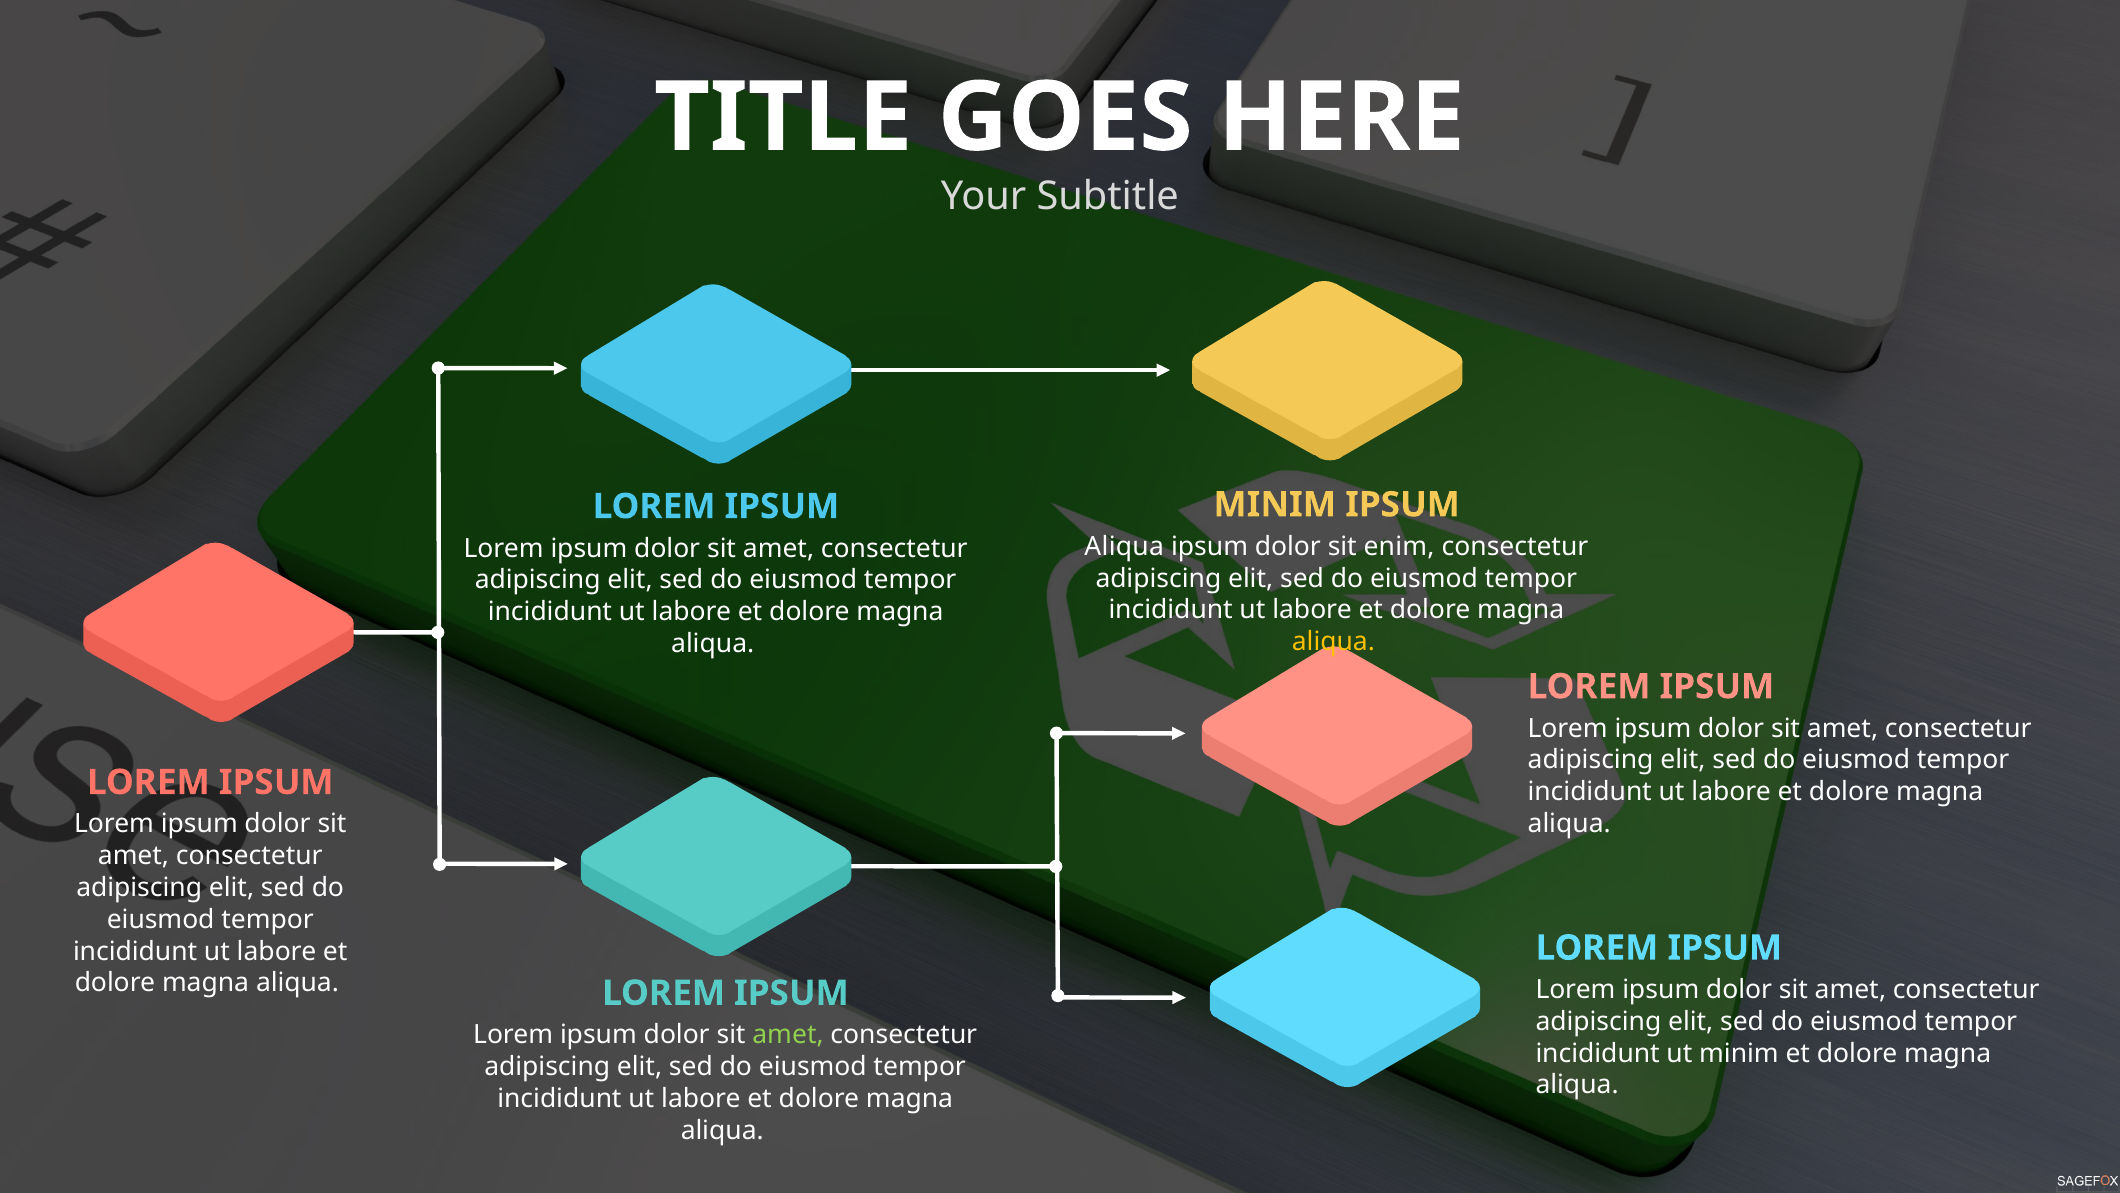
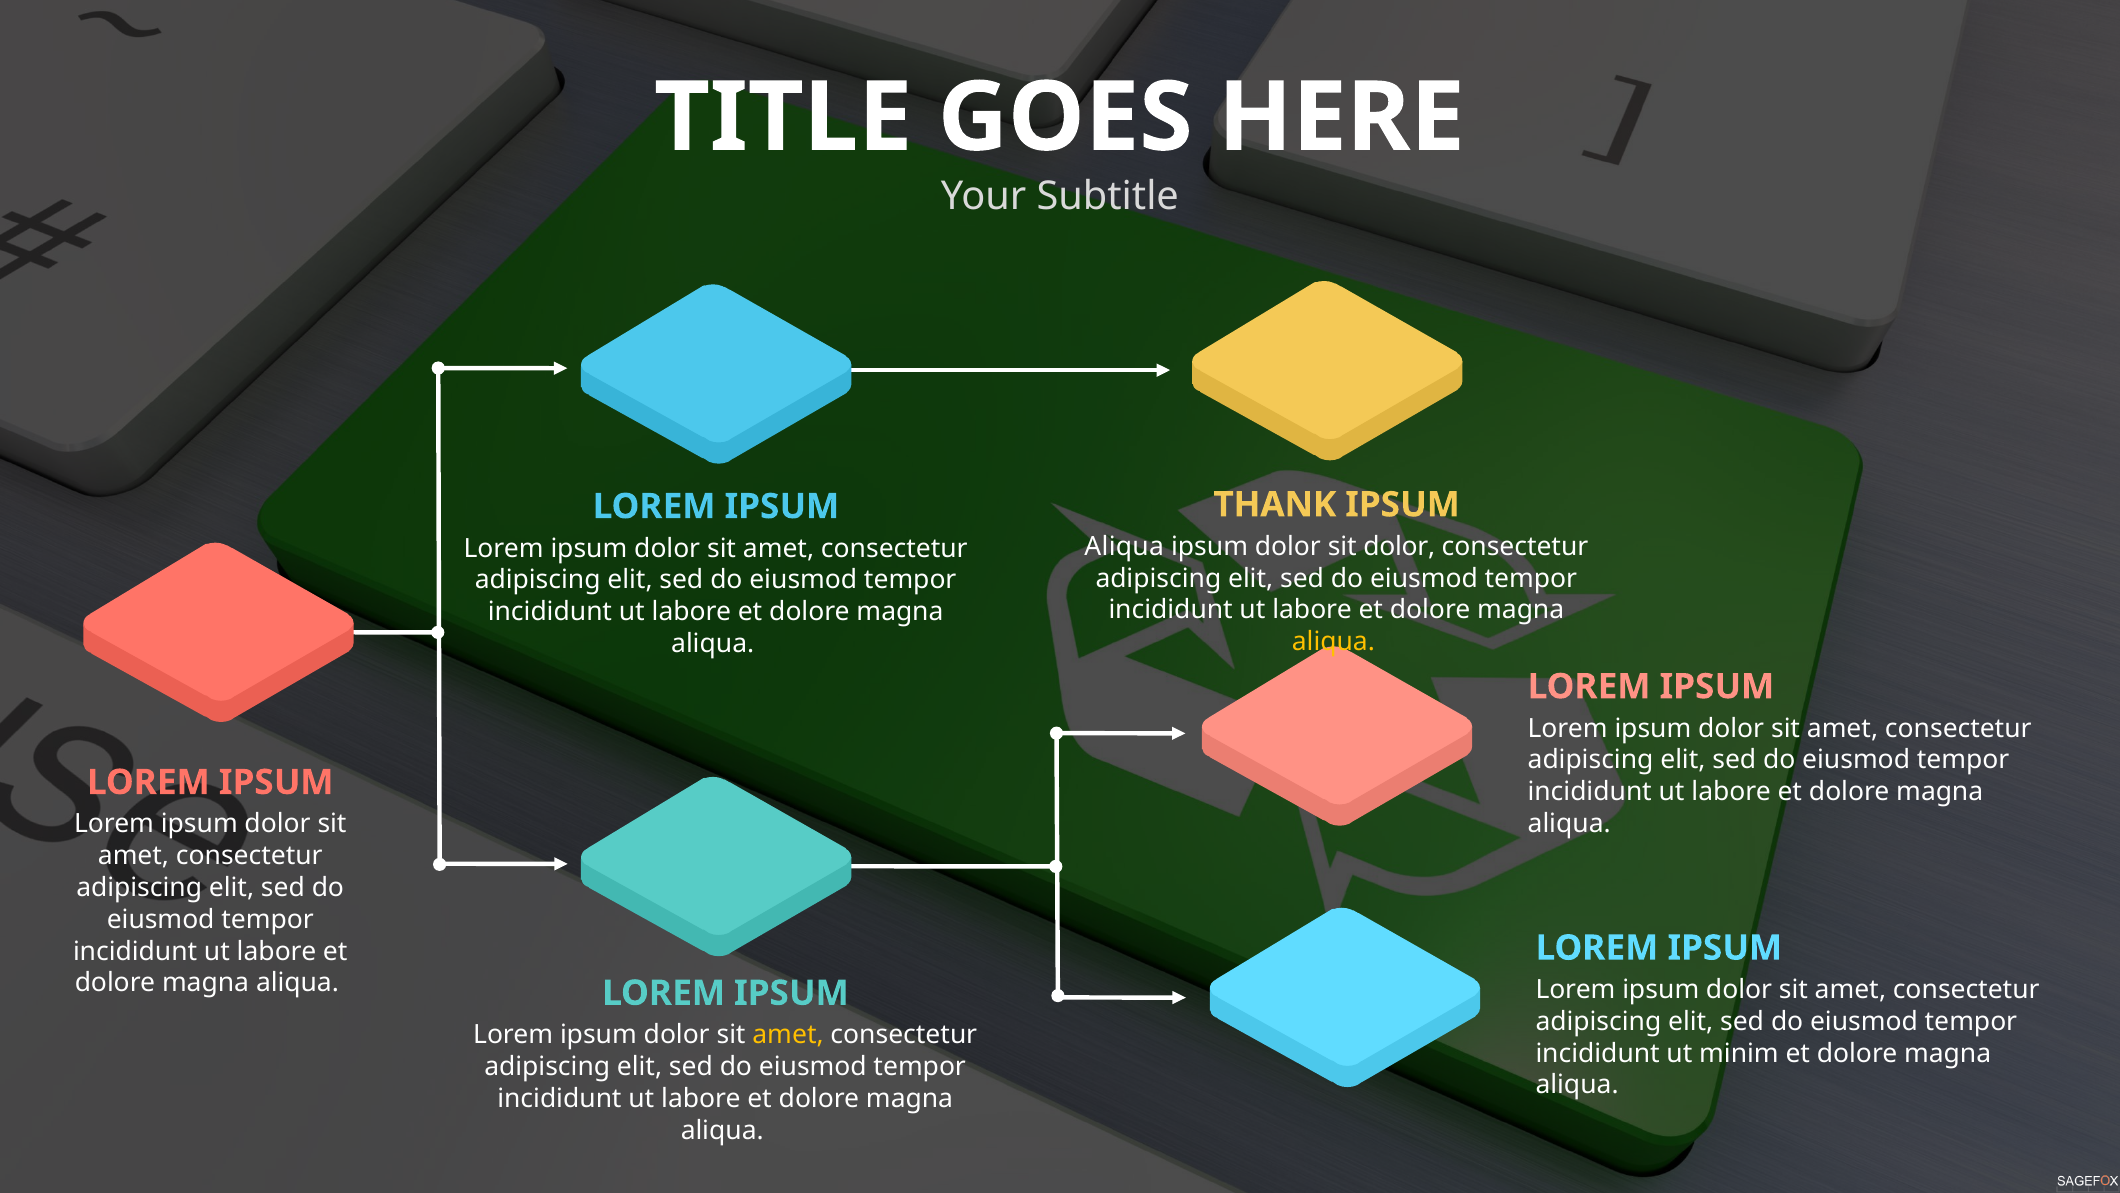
MINIM at (1275, 505): MINIM -> THANK
sit enim: enim -> dolor
amet at (788, 1035) colour: light green -> yellow
